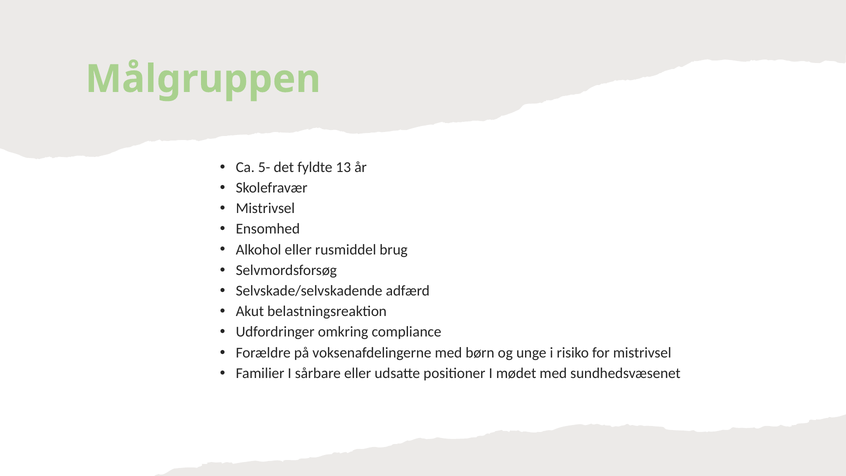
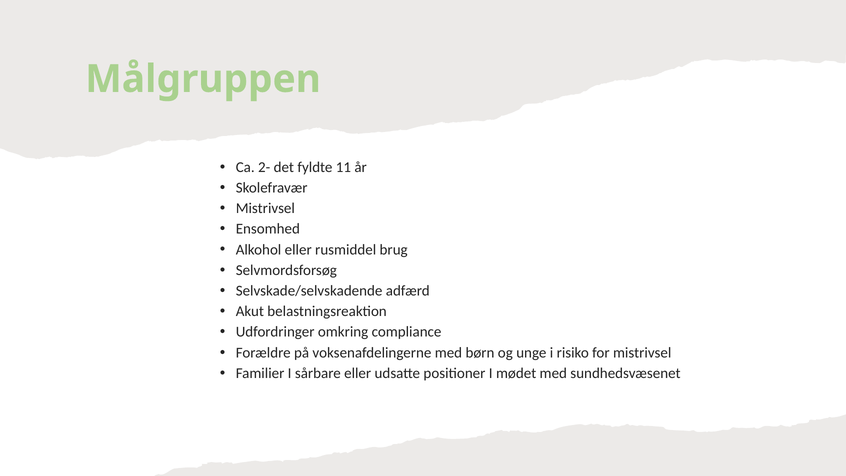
5-: 5- -> 2-
13: 13 -> 11
